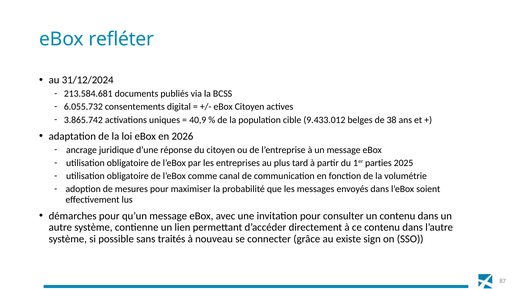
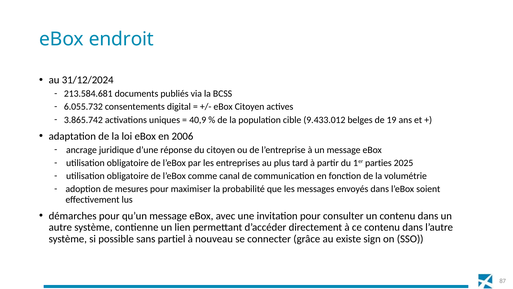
refléter: refléter -> endroit
38: 38 -> 19
2026: 2026 -> 2006
traités: traités -> partiel
